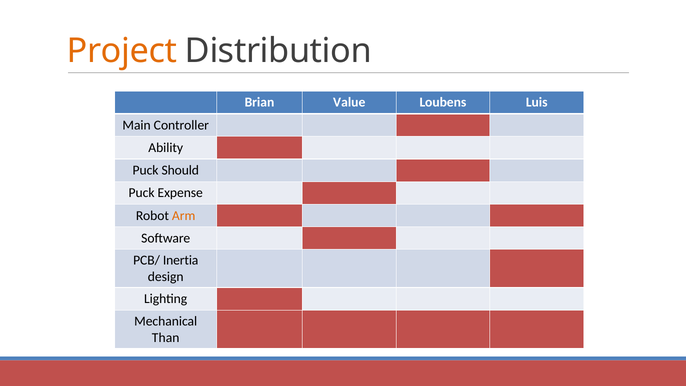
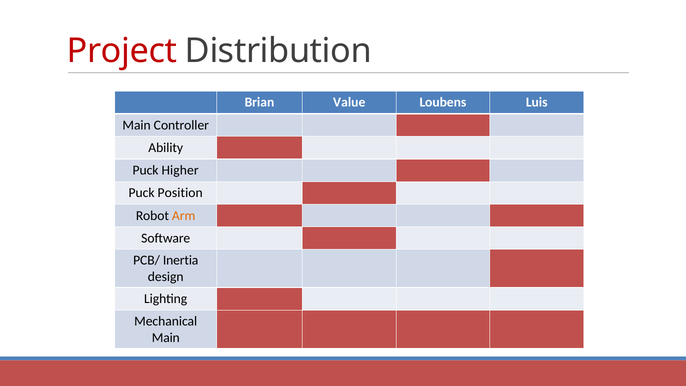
Project colour: orange -> red
Should: Should -> Higher
Expense: Expense -> Position
Than at (166, 337): Than -> Main
